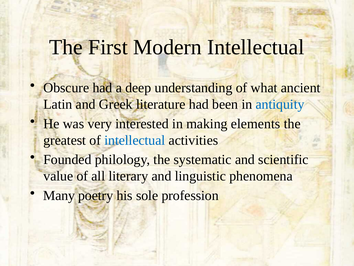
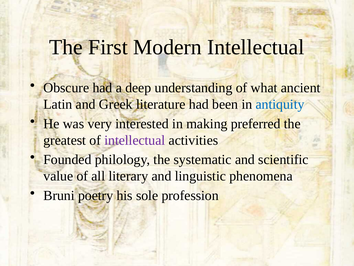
elements: elements -> preferred
intellectual at (135, 140) colour: blue -> purple
Many: Many -> Bruni
